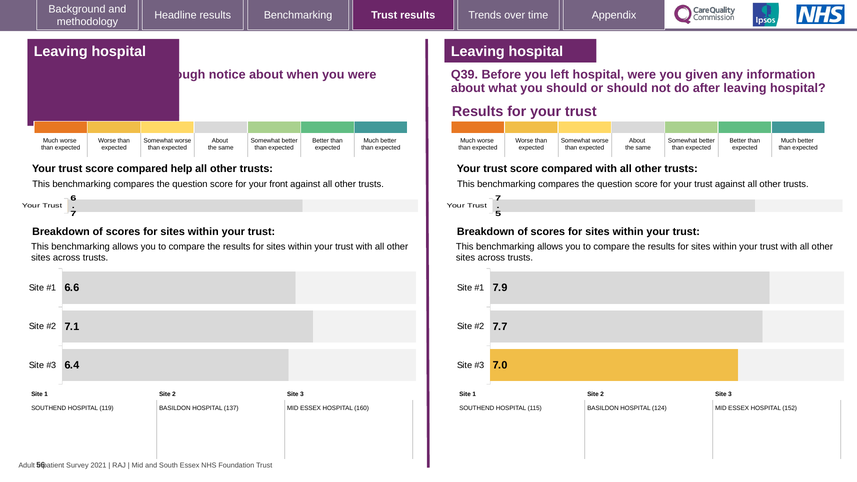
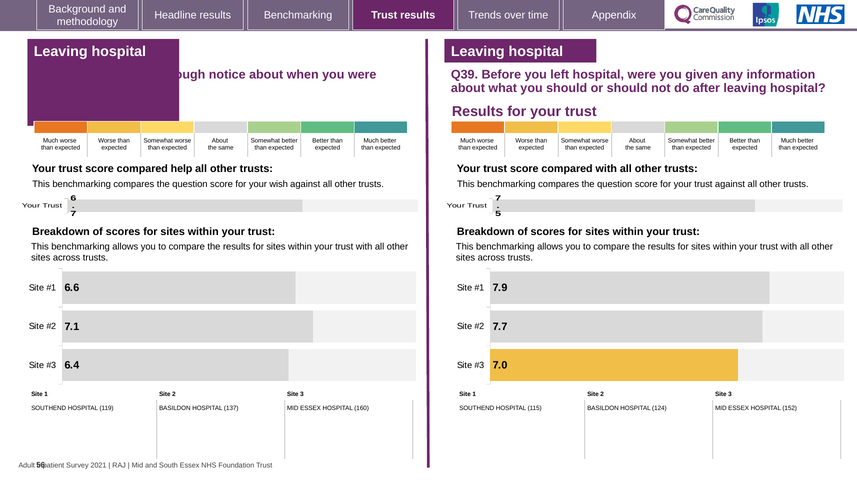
front: front -> wish
